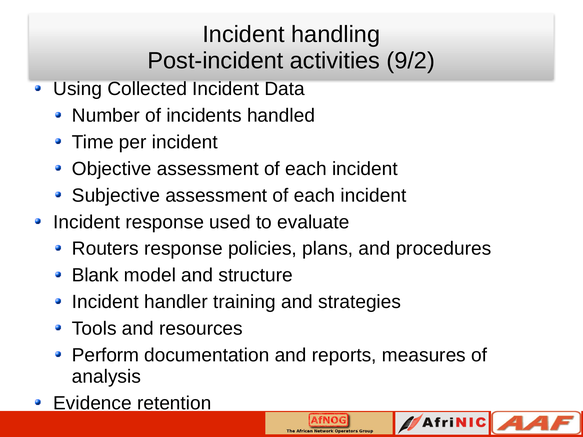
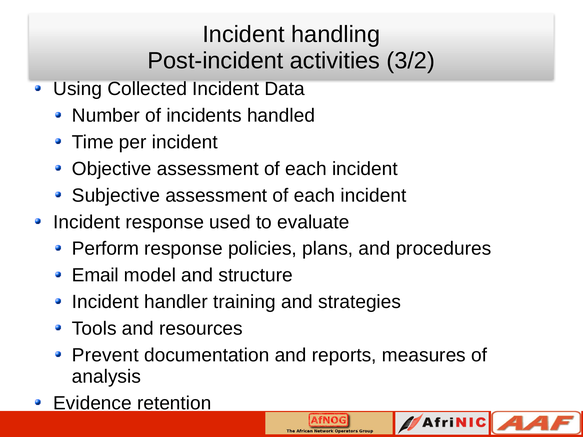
9/2: 9/2 -> 3/2
Routers: Routers -> Perform
Blank: Blank -> Email
Perform: Perform -> Prevent
